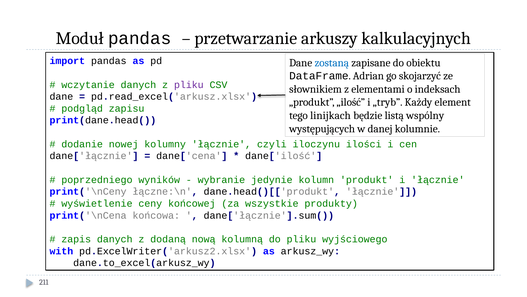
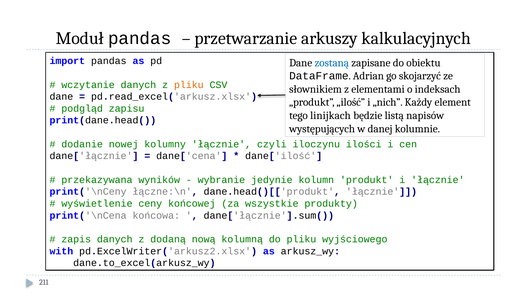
pliku at (189, 85) colour: purple -> orange
„tryb: „tryb -> „nich
wspólny: wspólny -> napisów
poprzedniego: poprzedniego -> przekazywana
